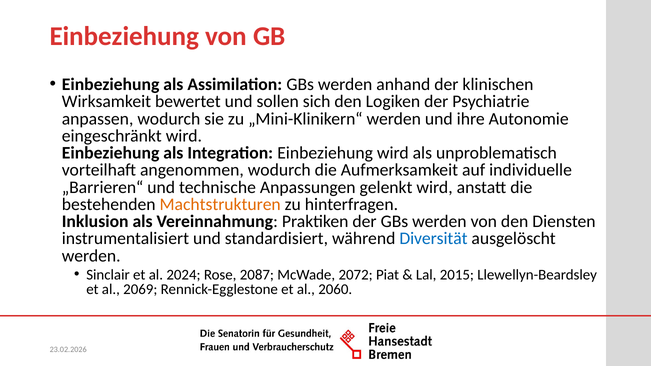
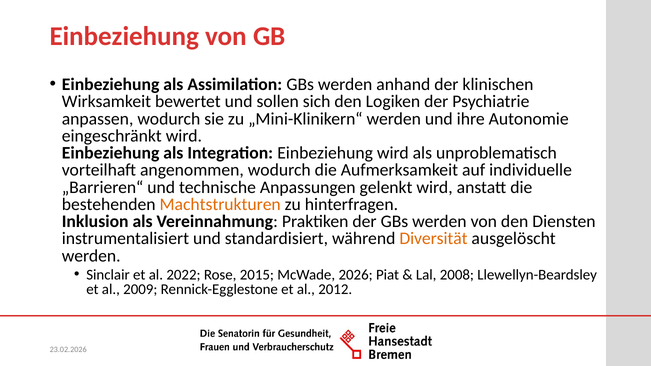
Diversität colour: blue -> orange
2024: 2024 -> 2022
2087: 2087 -> 2015
2072: 2072 -> 2026
2015: 2015 -> 2008
2069: 2069 -> 2009
2060: 2060 -> 2012
